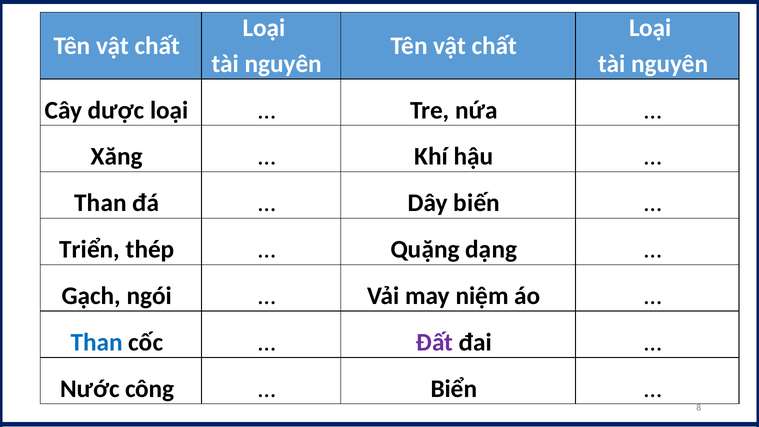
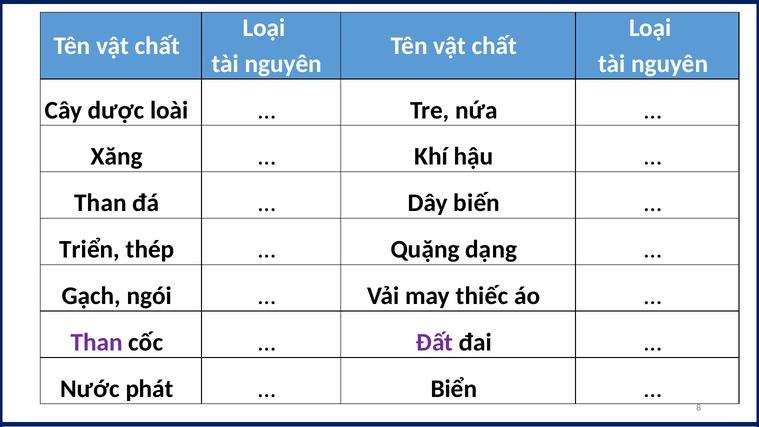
dược loại: loại -> loài
niệm: niệm -> thiếc
Than at (97, 342) colour: blue -> purple
công: công -> phát
